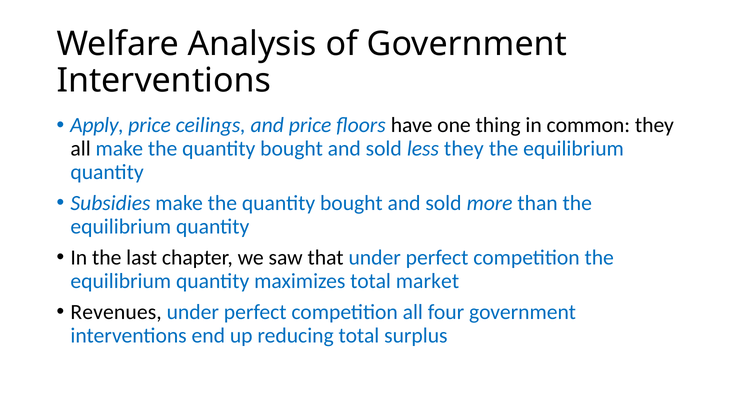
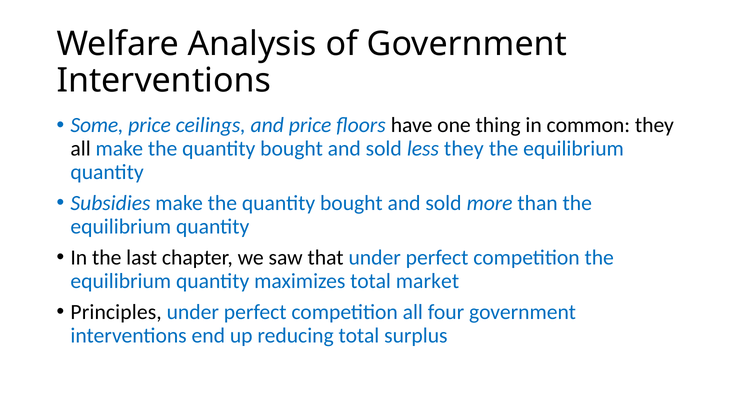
Apply: Apply -> Some
Revenues: Revenues -> Principles
